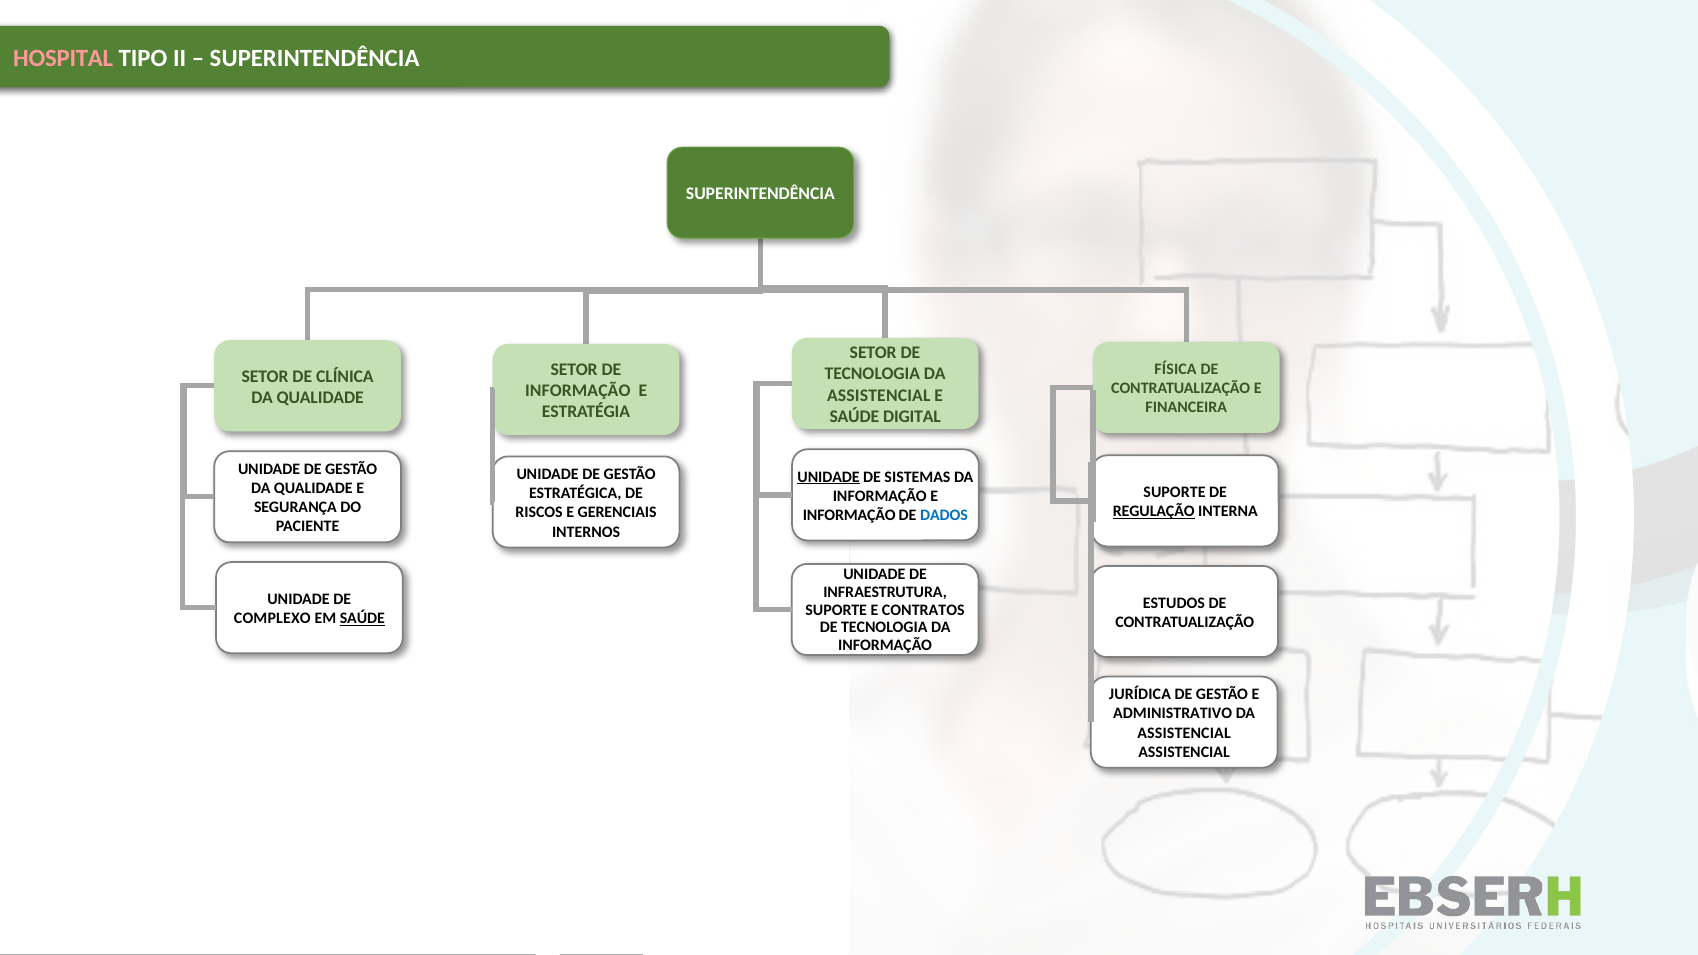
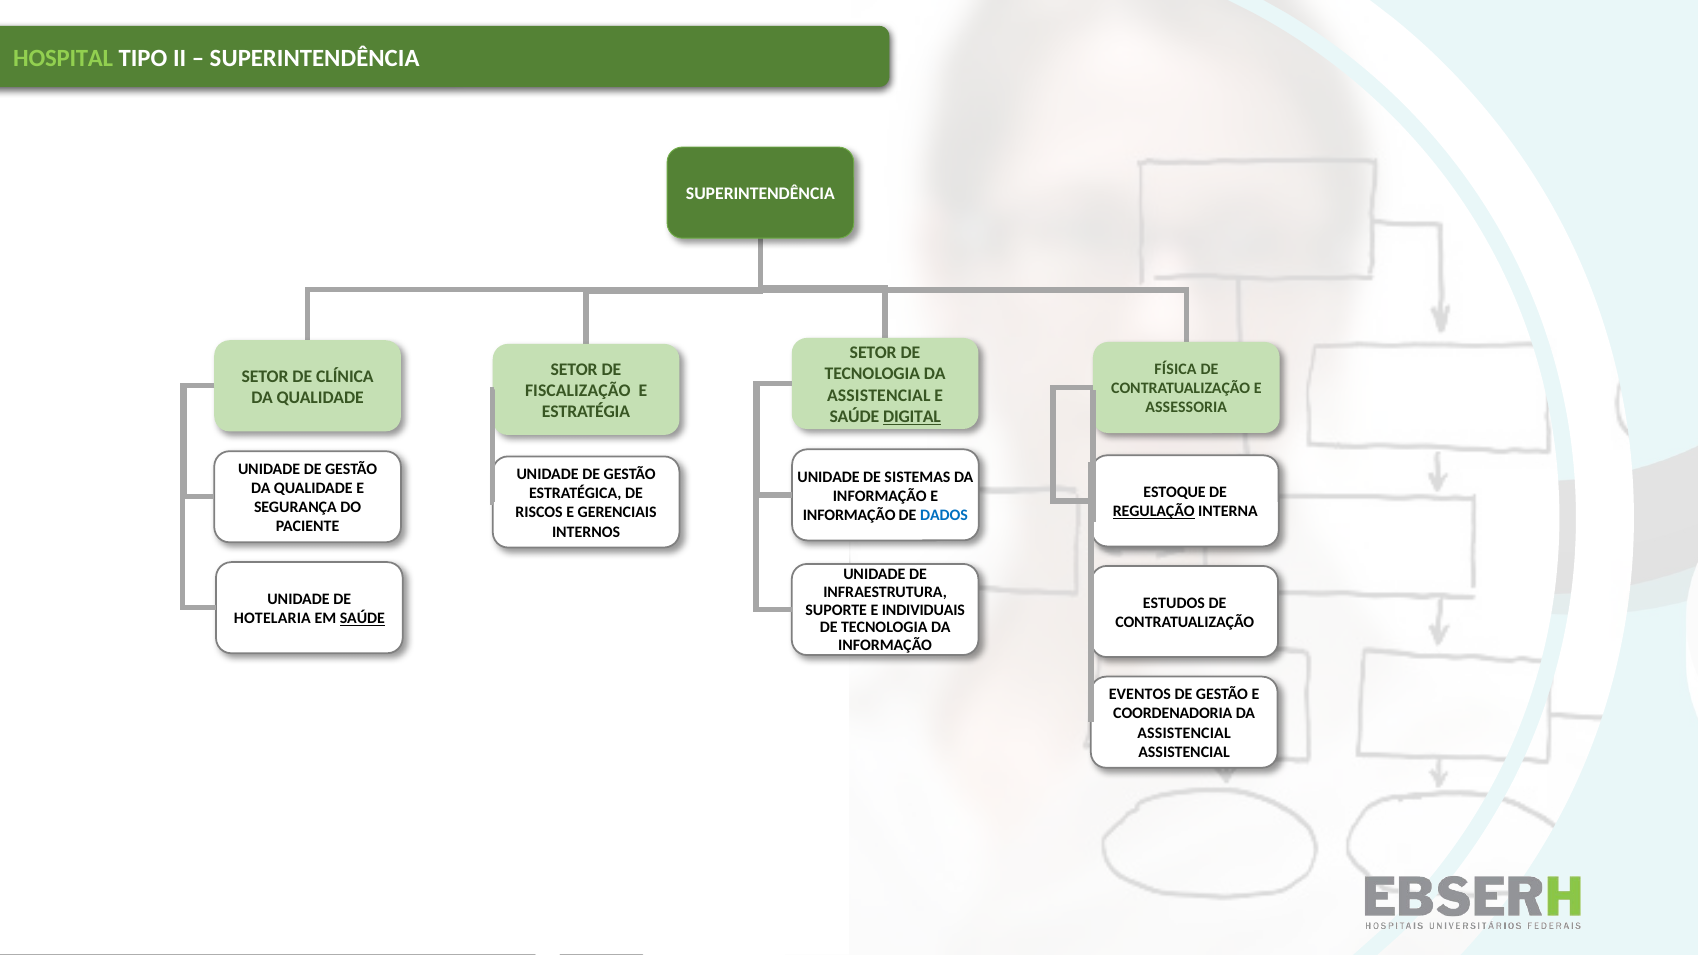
HOSPITAL colour: pink -> light green
INFORMAÇÃO at (578, 391): INFORMAÇÃO -> FISCALIZAÇÃO
FINANCEIRA: FINANCEIRA -> ASSESSORIA
DIGITAL underline: none -> present
UNIDADE at (829, 477) underline: present -> none
SUPORTE at (1174, 492): SUPORTE -> ESTOQUE
CONTRATOS: CONTRATOS -> INDIVIDUAIS
COMPLEXO: COMPLEXO -> HOTELARIA
JURÍDICA: JURÍDICA -> EVENTOS
ADMINISTRATIVO: ADMINISTRATIVO -> COORDENADORIA
